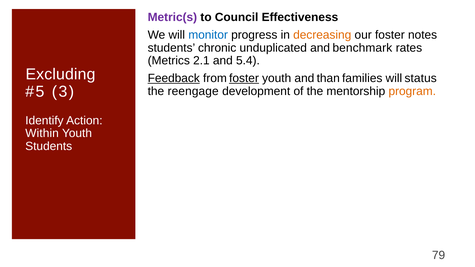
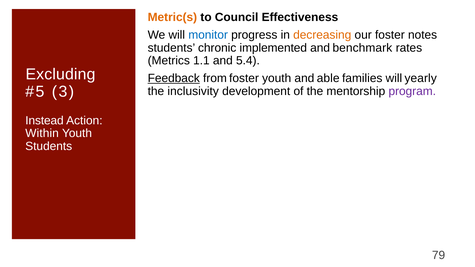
Metric(s colour: purple -> orange
unduplicated: unduplicated -> implemented
2.1: 2.1 -> 1.1
foster at (244, 78) underline: present -> none
than: than -> able
status: status -> yearly
reengage: reengage -> inclusivity
program colour: orange -> purple
Identify: Identify -> Instead
